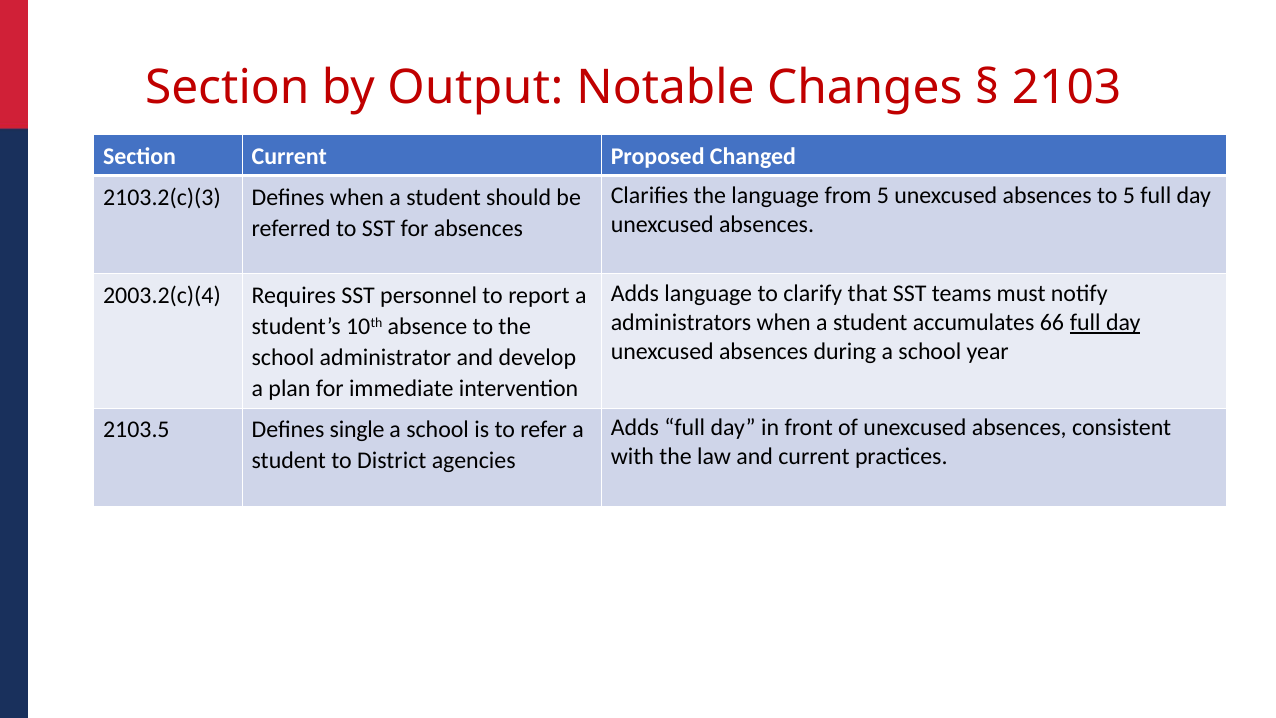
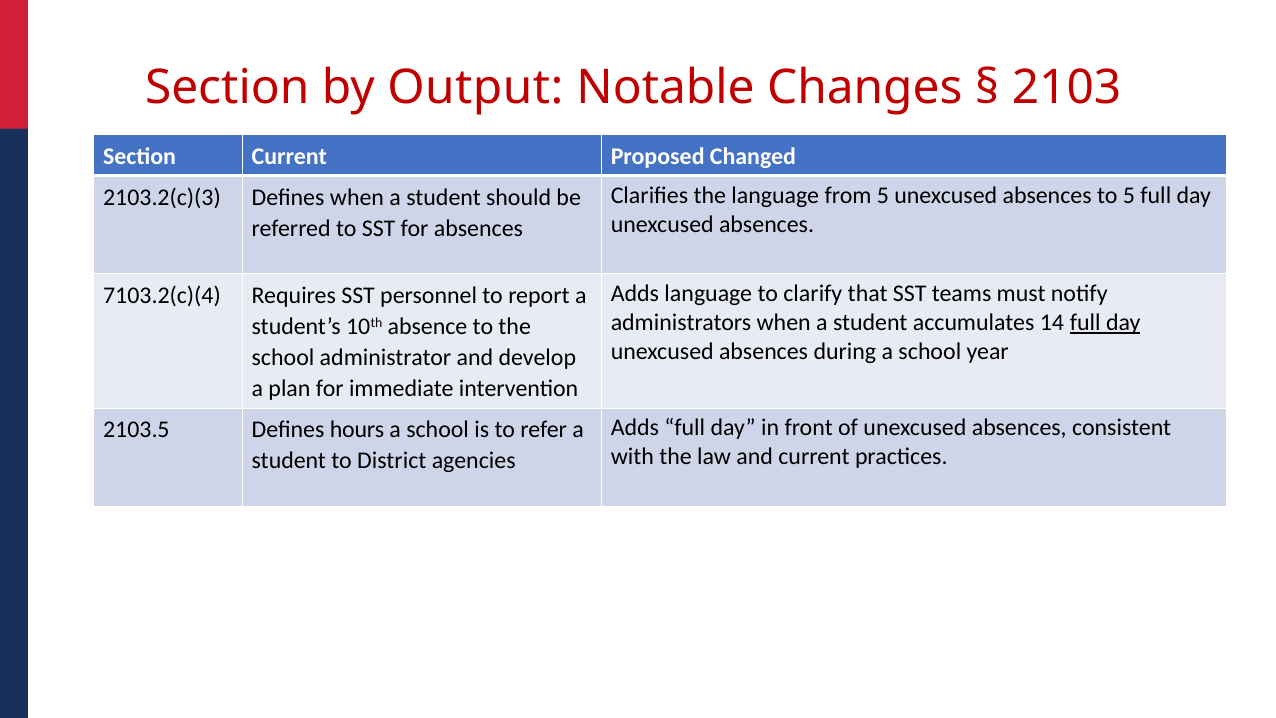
2003.2(c)(4: 2003.2(c)(4 -> 7103.2(c)(4
66: 66 -> 14
single: single -> hours
